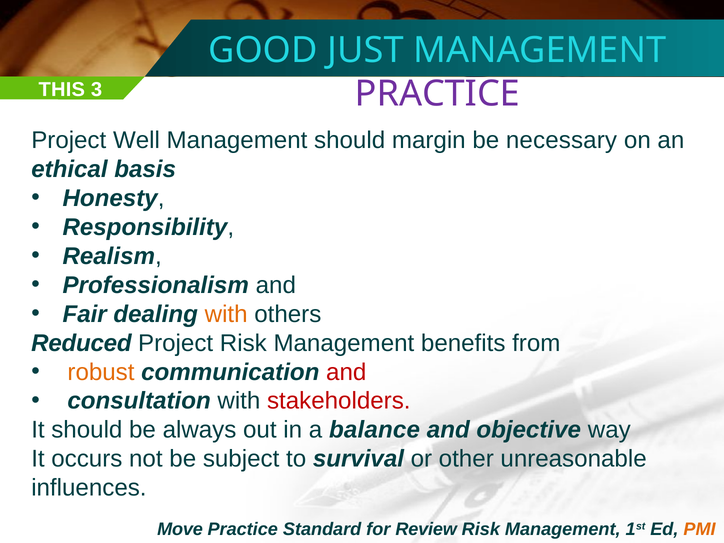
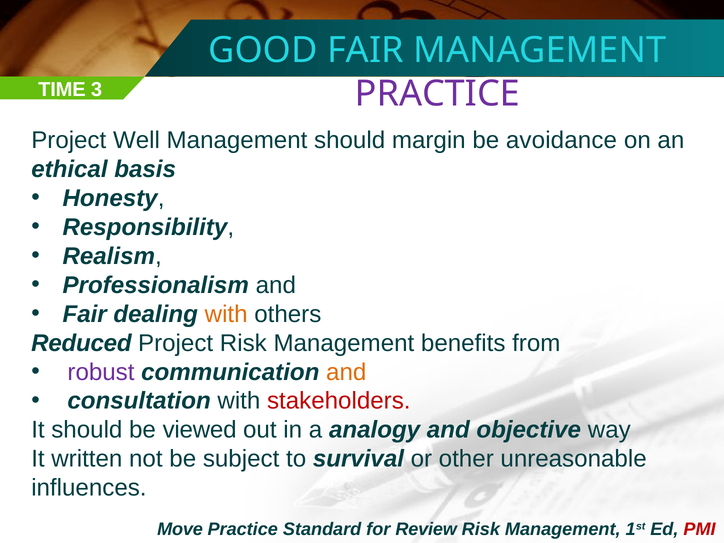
GOOD JUST: JUST -> FAIR
THIS: THIS -> TIME
necessary: necessary -> avoidance
robust colour: orange -> purple
and at (346, 372) colour: red -> orange
always: always -> viewed
balance: balance -> analogy
occurs: occurs -> written
PMI colour: orange -> red
